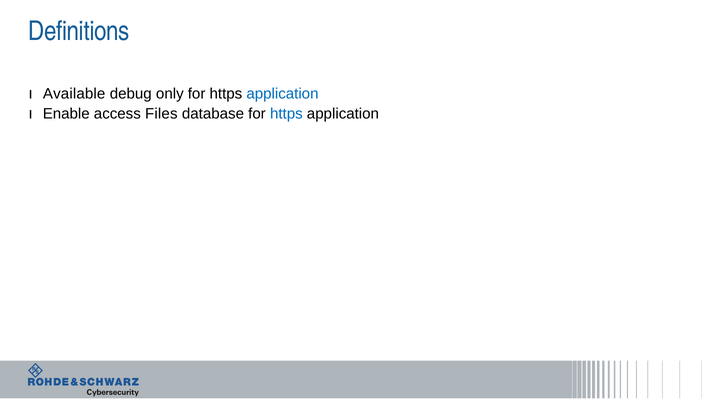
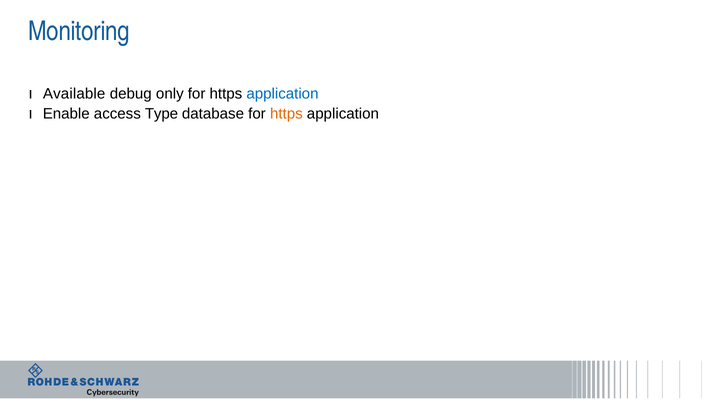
Definitions: Definitions -> Monitoring
Files: Files -> Type
https at (286, 114) colour: blue -> orange
